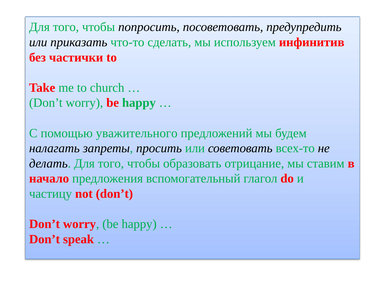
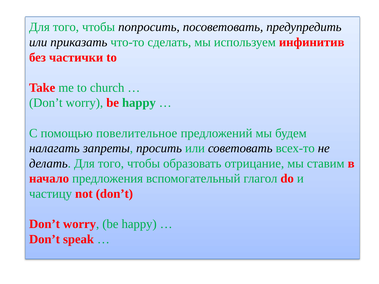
уважительного: уважительного -> повелительное
